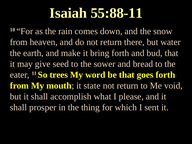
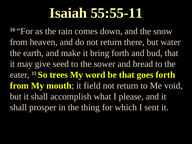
55:88-11: 55:88-11 -> 55:55-11
state: state -> field
